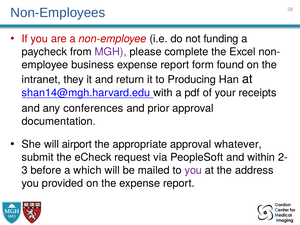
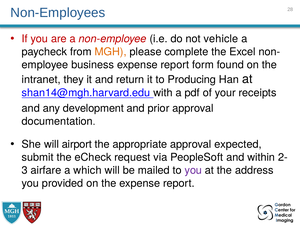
funding: funding -> vehicle
MGH colour: purple -> orange
conferences: conferences -> development
whatever: whatever -> expected
before: before -> airfare
